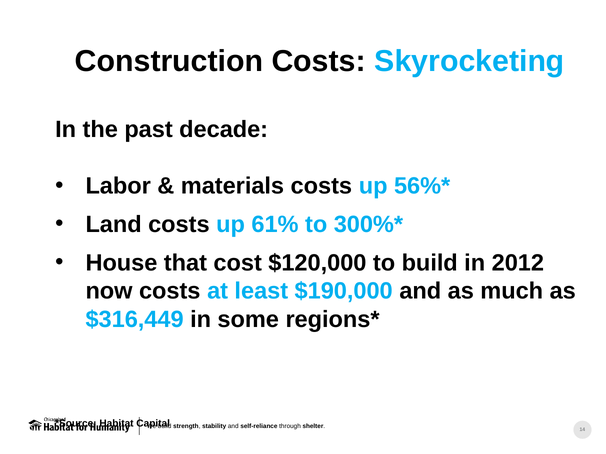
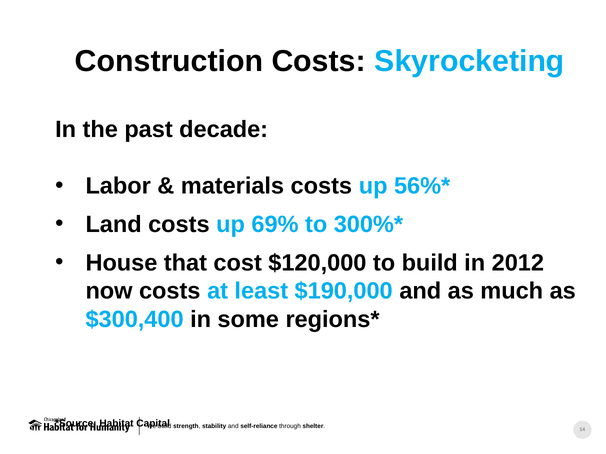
61%: 61% -> 69%
$316,449: $316,449 -> $300,400
